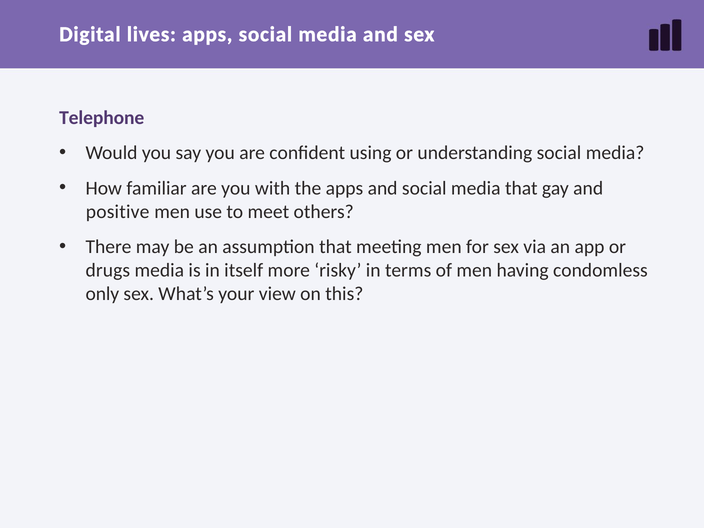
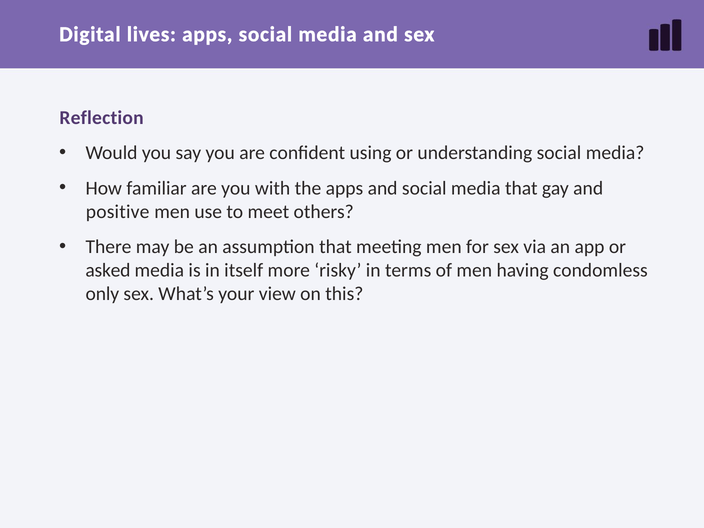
Telephone: Telephone -> Reflection
drugs: drugs -> asked
